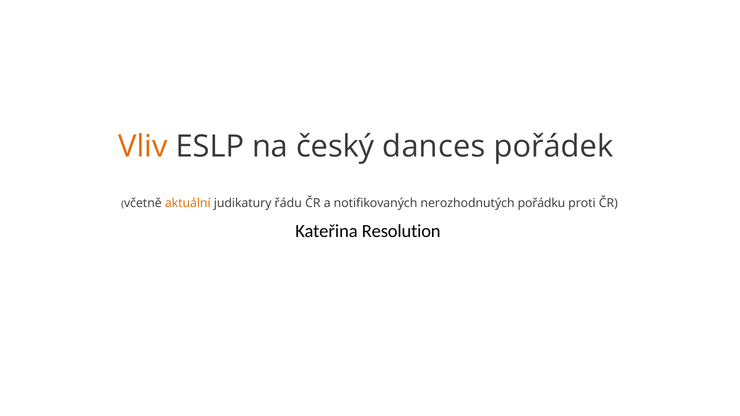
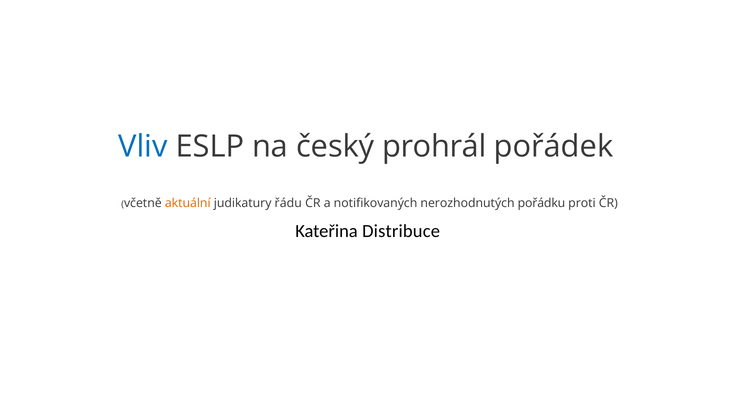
Vliv colour: orange -> blue
dances: dances -> prohrál
Resolution: Resolution -> Distribuce
